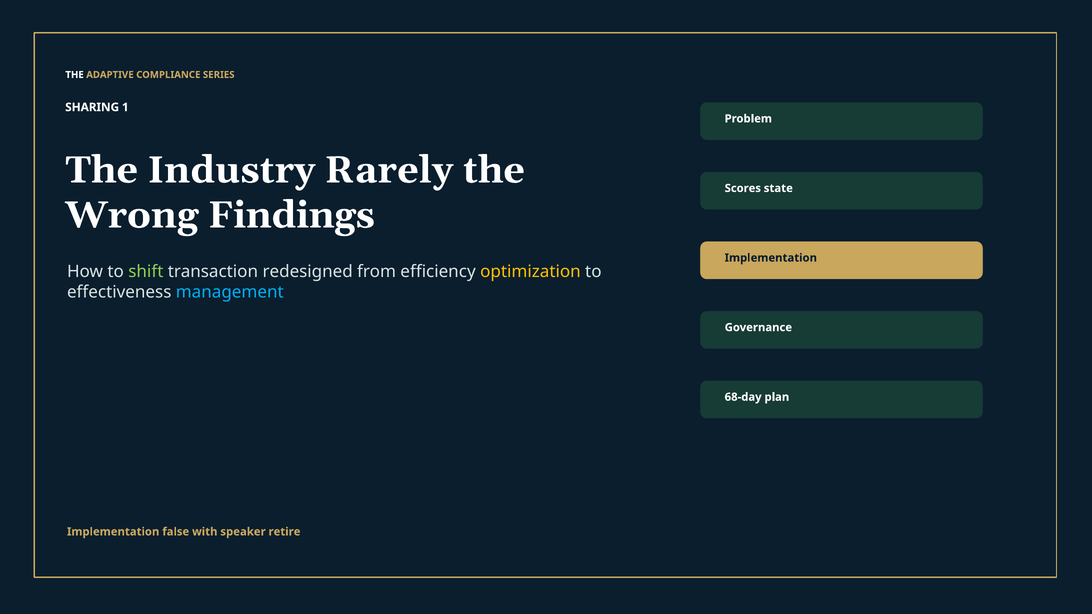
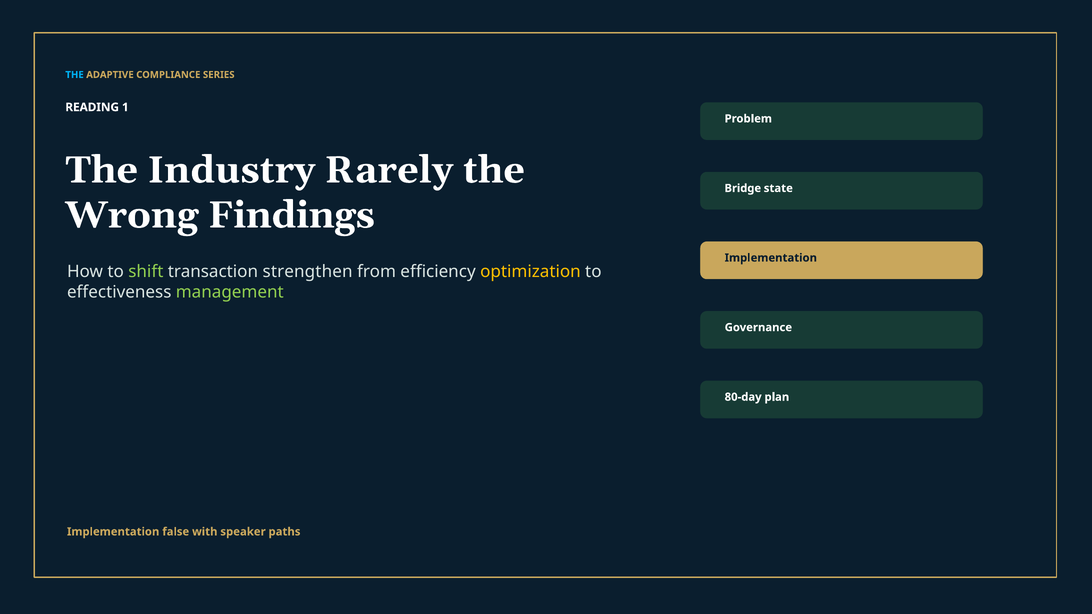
THE at (75, 75) colour: white -> light blue
SHARING: SHARING -> READING
Scores: Scores -> Bridge
redesigned: redesigned -> strengthen
management colour: light blue -> light green
68-day: 68-day -> 80-day
retire: retire -> paths
